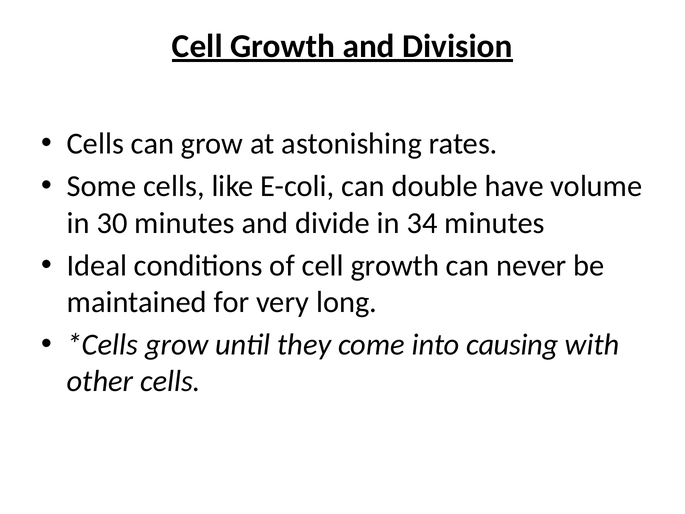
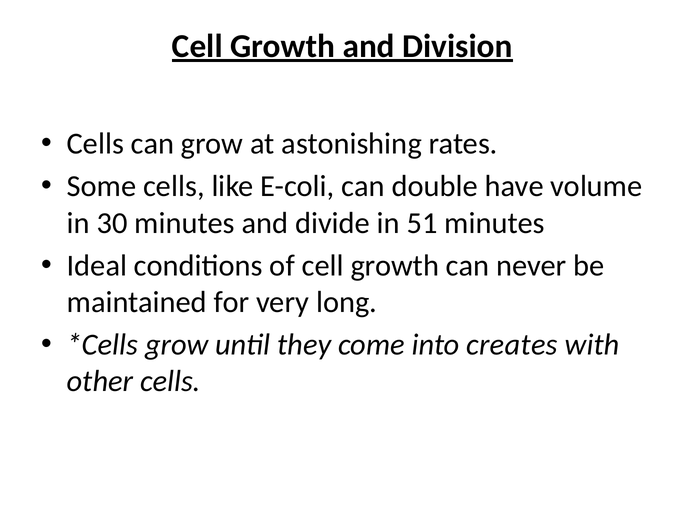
34: 34 -> 51
causing: causing -> creates
